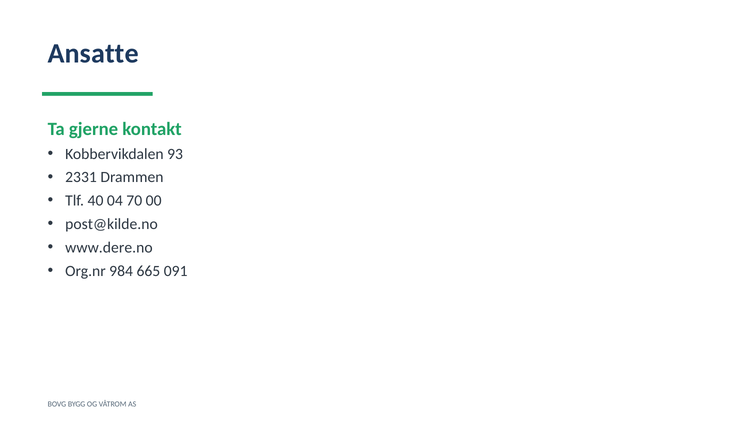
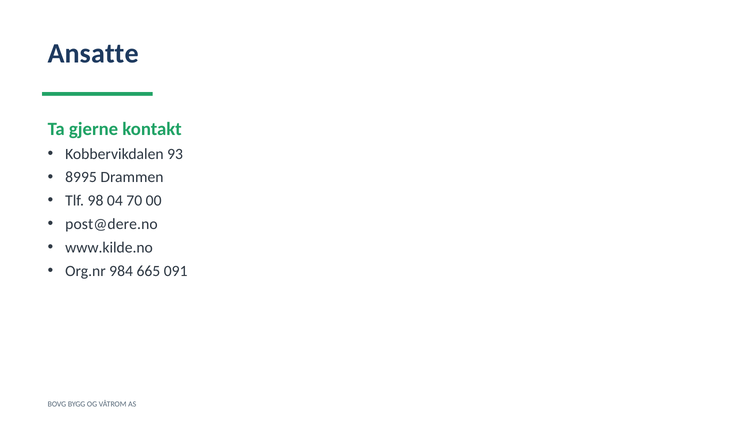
2331: 2331 -> 8995
40: 40 -> 98
post@kilde.no: post@kilde.no -> post@dere.no
www.dere.no: www.dere.no -> www.kilde.no
